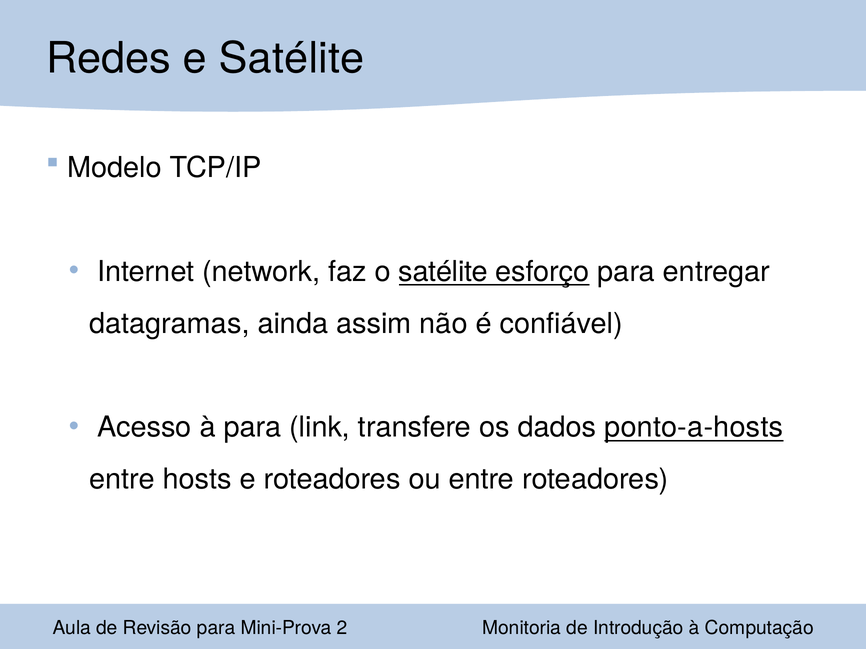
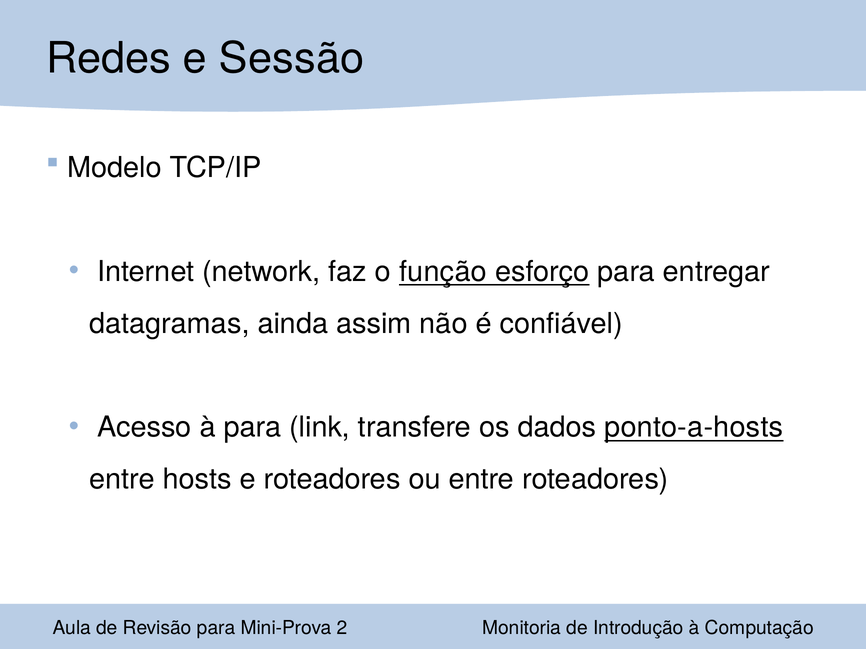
e Satélite: Satélite -> Sessão
o satélite: satélite -> função
